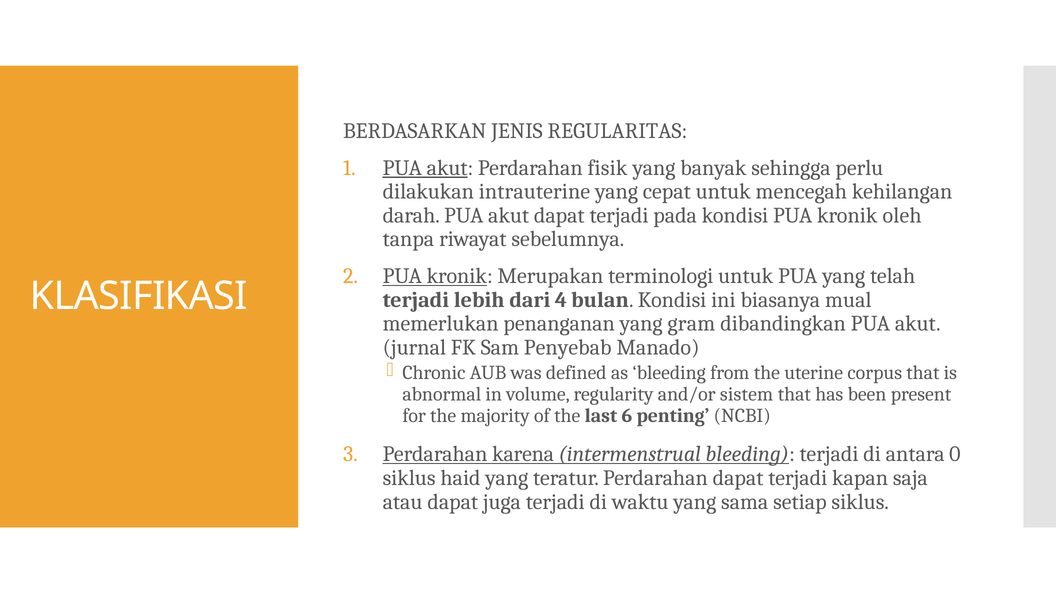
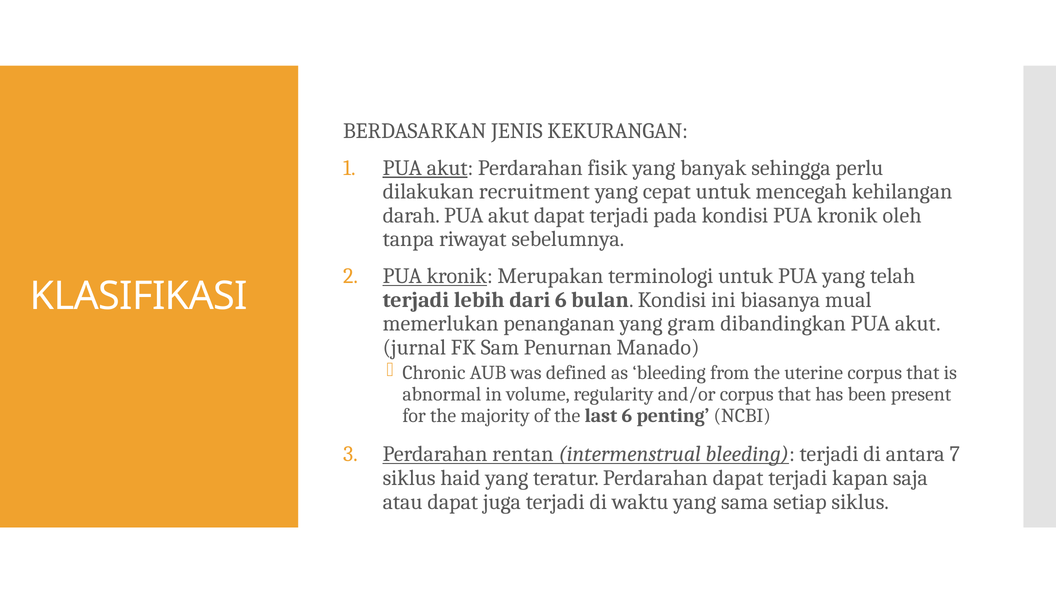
REGULARITAS: REGULARITAS -> KEKURANGAN
intrauterine: intrauterine -> recruitment
dari 4: 4 -> 6
Penyebab: Penyebab -> Penurnan
and/or sistem: sistem -> corpus
karena: karena -> rentan
0: 0 -> 7
